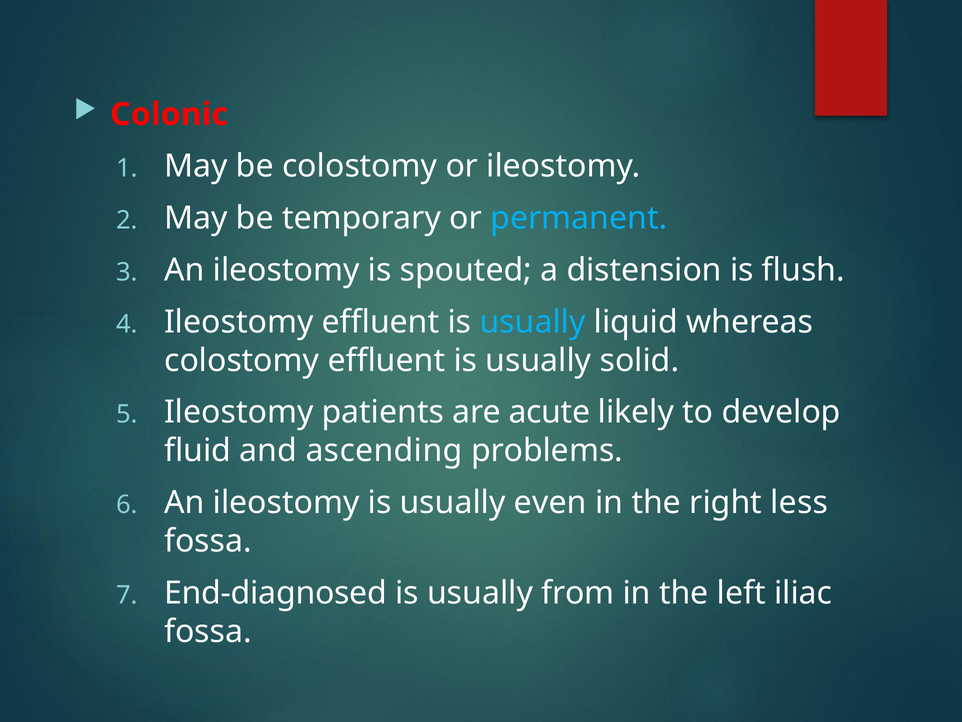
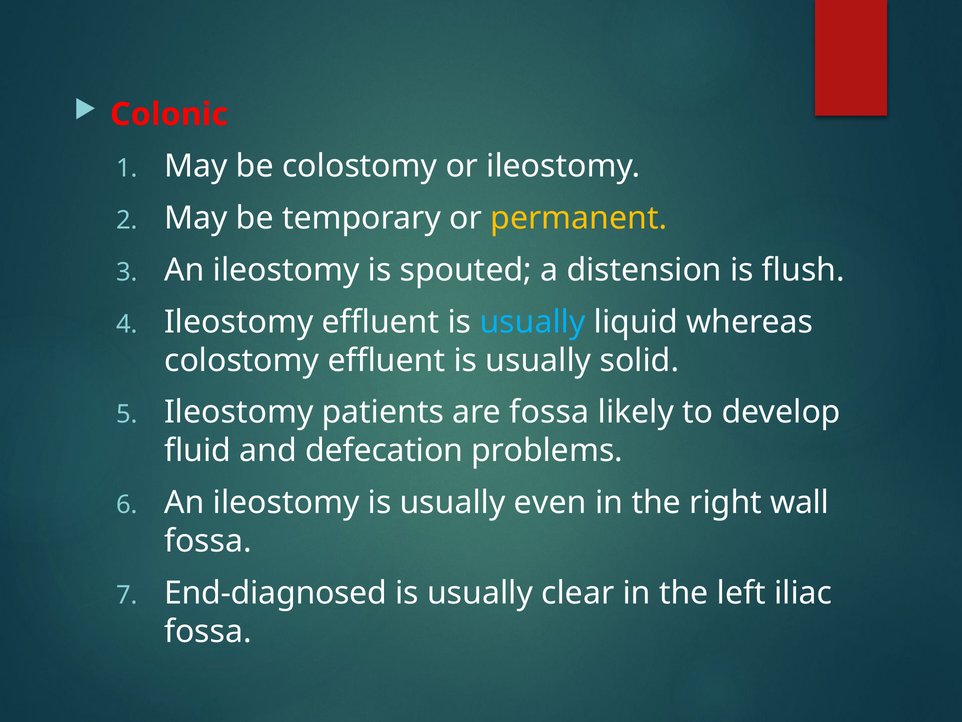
permanent colour: light blue -> yellow
are acute: acute -> fossa
ascending: ascending -> defecation
less: less -> wall
from: from -> clear
